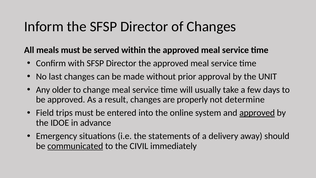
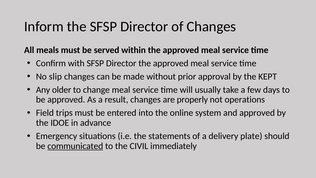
last: last -> slip
UNIT: UNIT -> KEPT
determine: determine -> operations
approved at (257, 113) underline: present -> none
away: away -> plate
